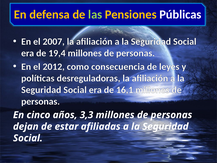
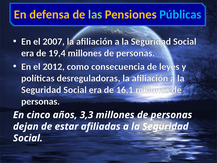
Públicas colour: white -> light blue
